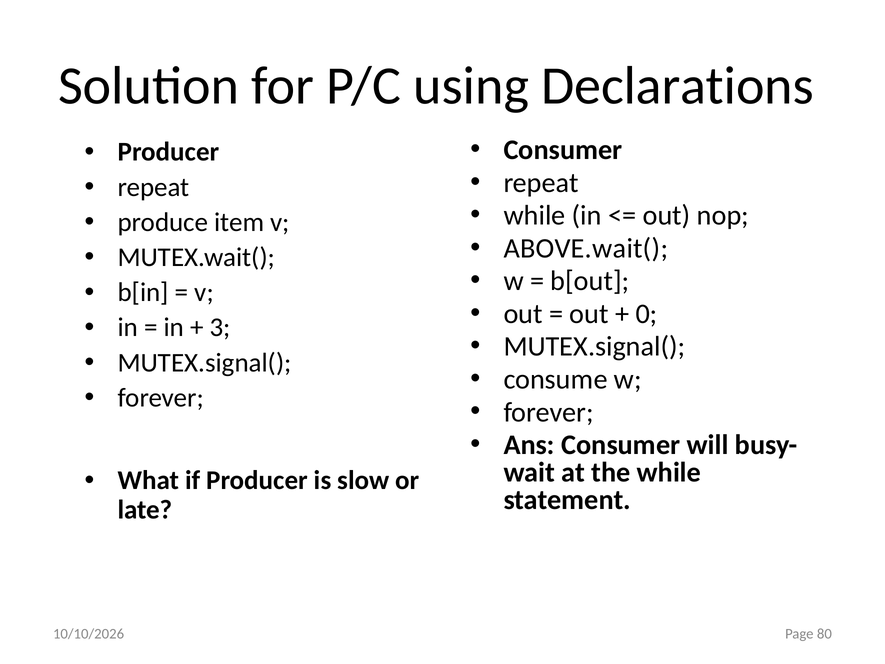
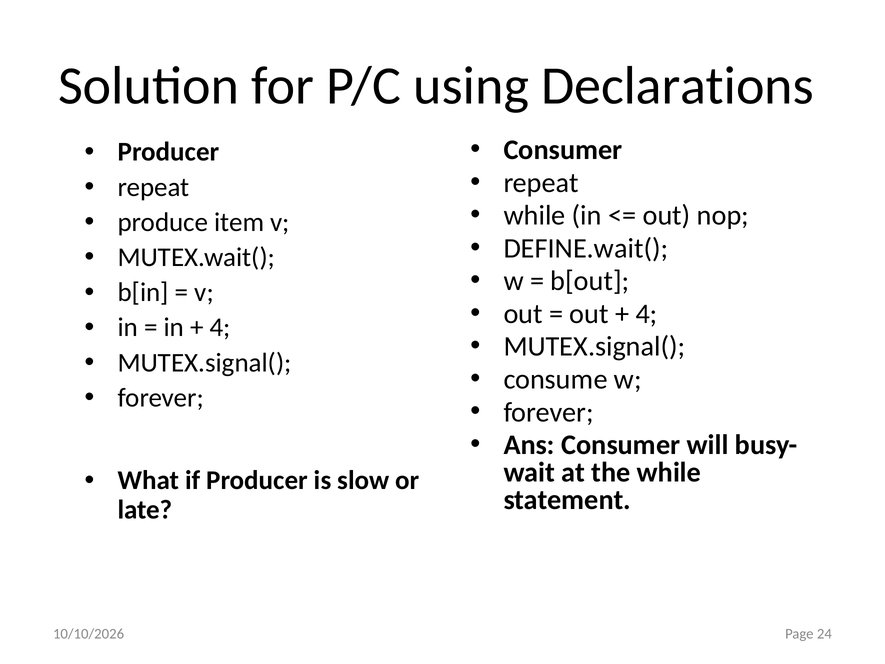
ABOVE.wait(: ABOVE.wait( -> DEFINE.wait(
0 at (646, 314): 0 -> 4
3 at (220, 327): 3 -> 4
80: 80 -> 24
